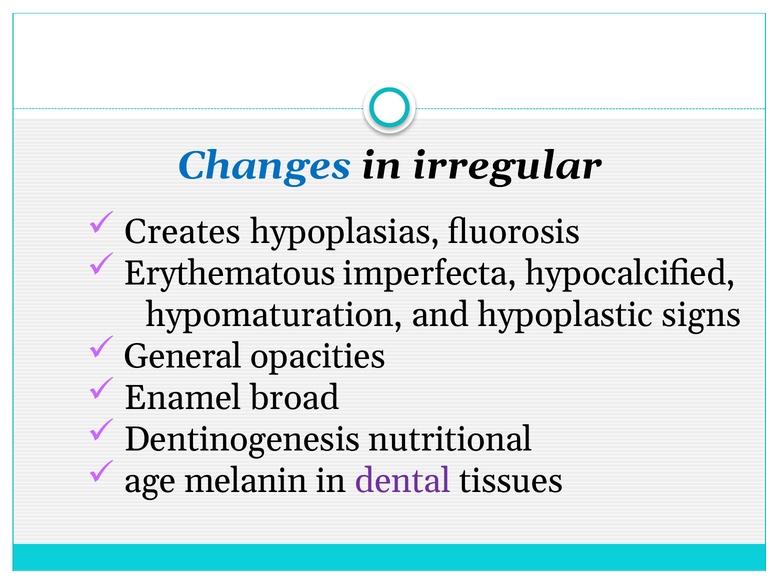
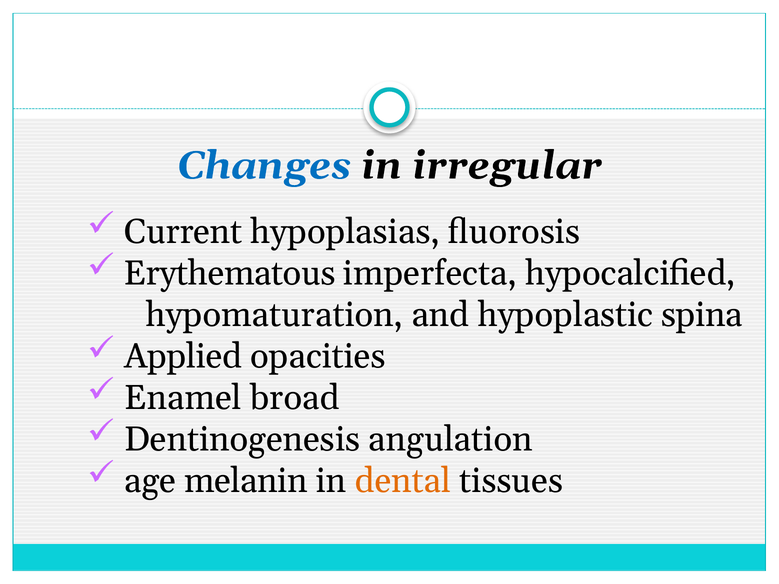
Creates: Creates -> Current
signs: signs -> spina
General: General -> Applied
nutritional: nutritional -> angulation
dental colour: purple -> orange
